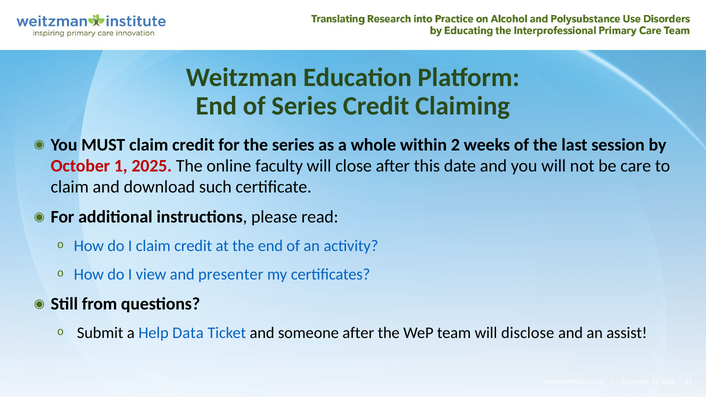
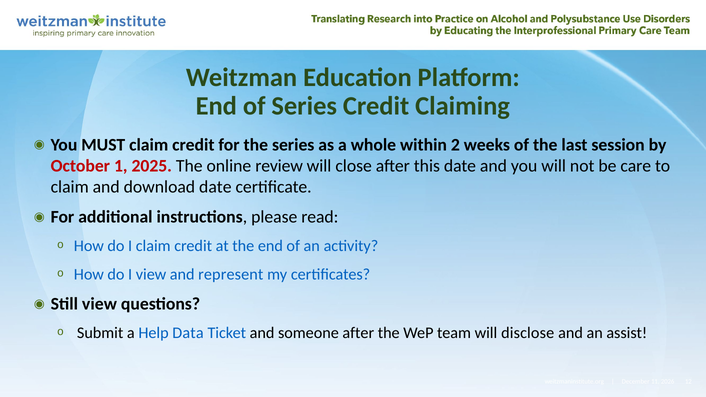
faculty: faculty -> review
download such: such -> date
presenter: presenter -> represent
Still from: from -> view
